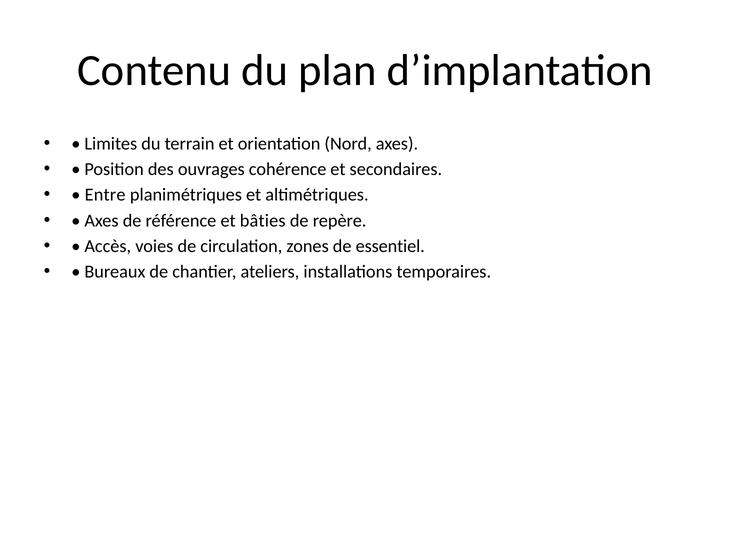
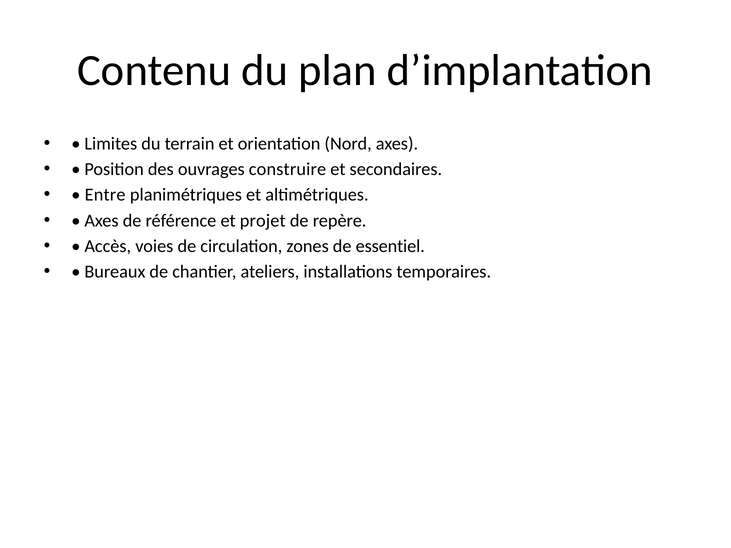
cohérence: cohérence -> construire
bâties: bâties -> projet
